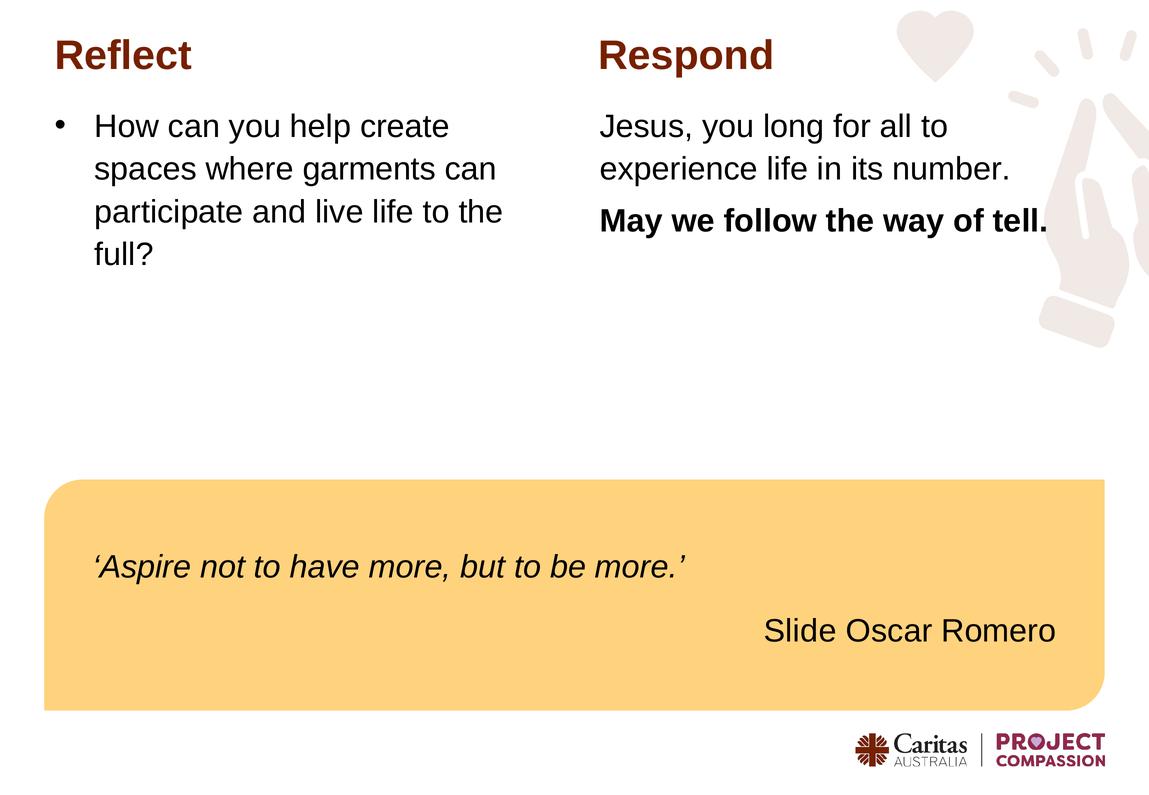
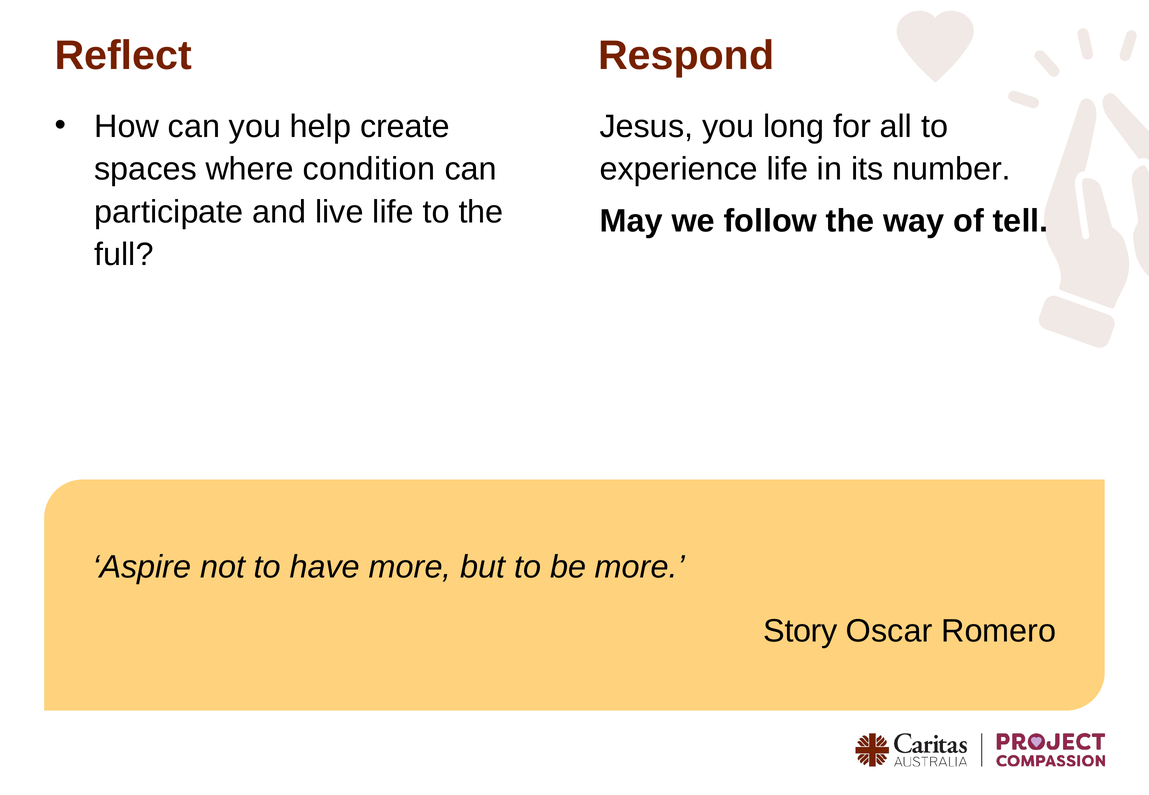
garments: garments -> condition
Slide: Slide -> Story
